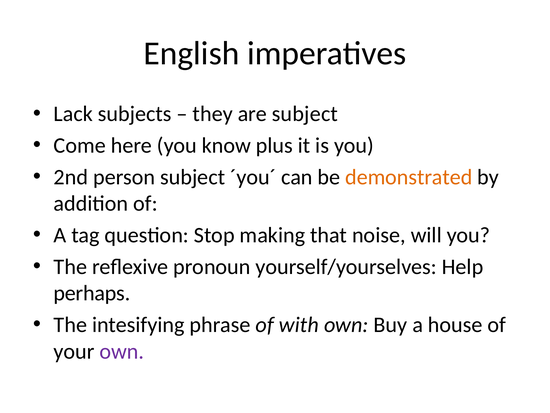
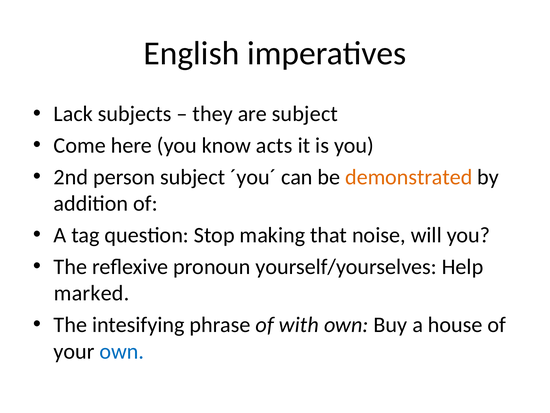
plus: plus -> acts
perhaps: perhaps -> marked
own at (122, 351) colour: purple -> blue
